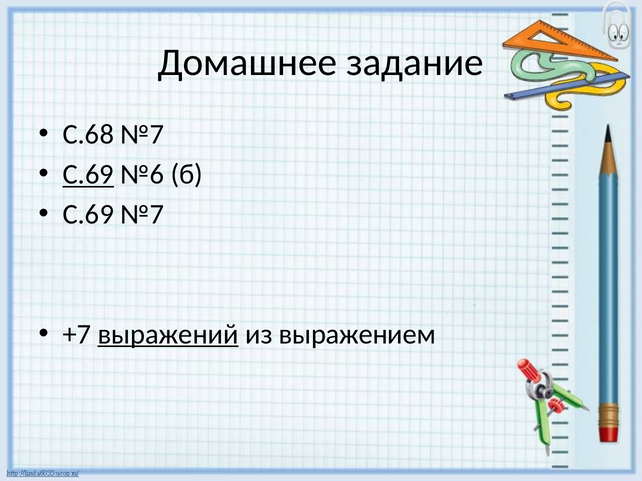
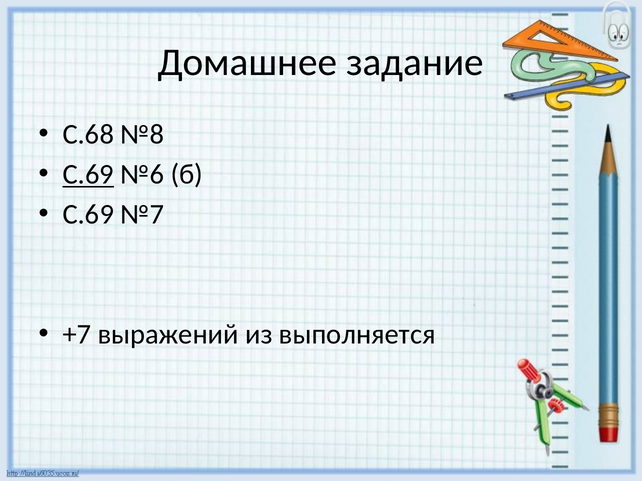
С.68 №7: №7 -> №8
выражений underline: present -> none
выражением: выражением -> выполняется
